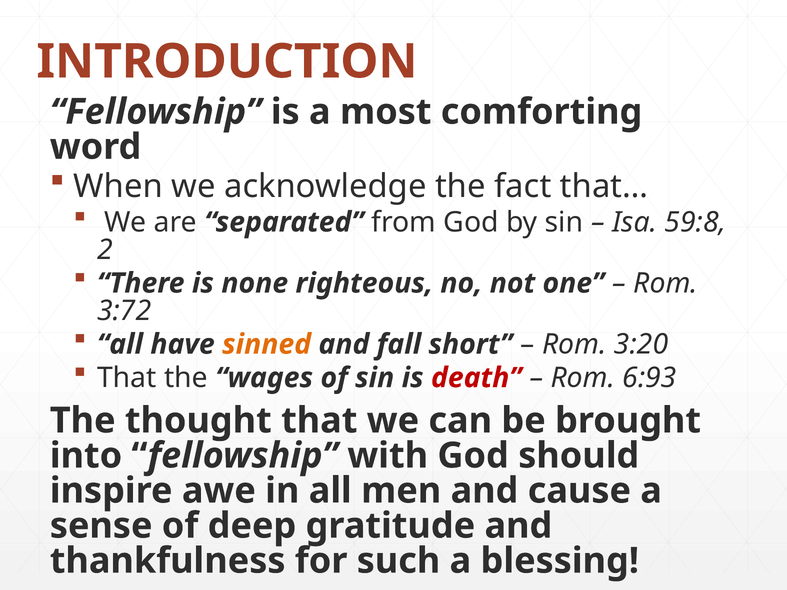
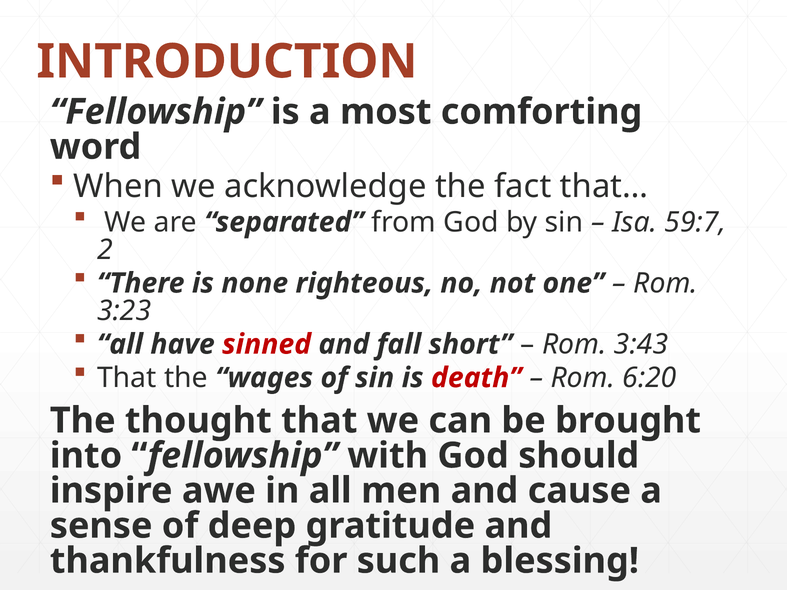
59:8: 59:8 -> 59:7
3:72: 3:72 -> 3:23
sinned colour: orange -> red
3:20: 3:20 -> 3:43
6:93: 6:93 -> 6:20
